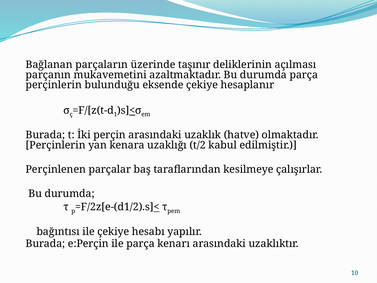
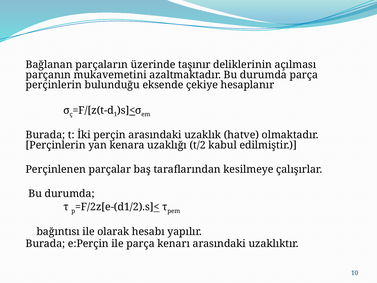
ile çekiye: çekiye -> olarak
